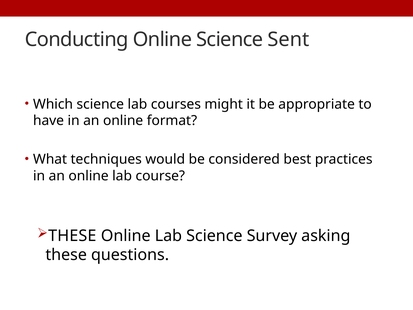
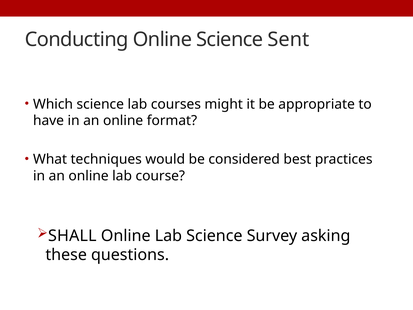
THESE at (72, 236): THESE -> SHALL
